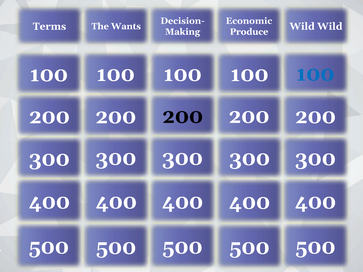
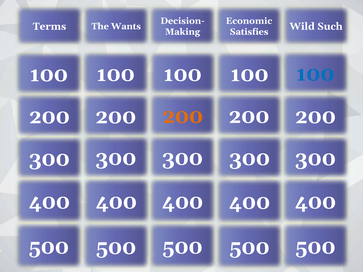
Wild Wild: Wild -> Such
Produce: Produce -> Satisfies
200 at (183, 116) colour: black -> orange
